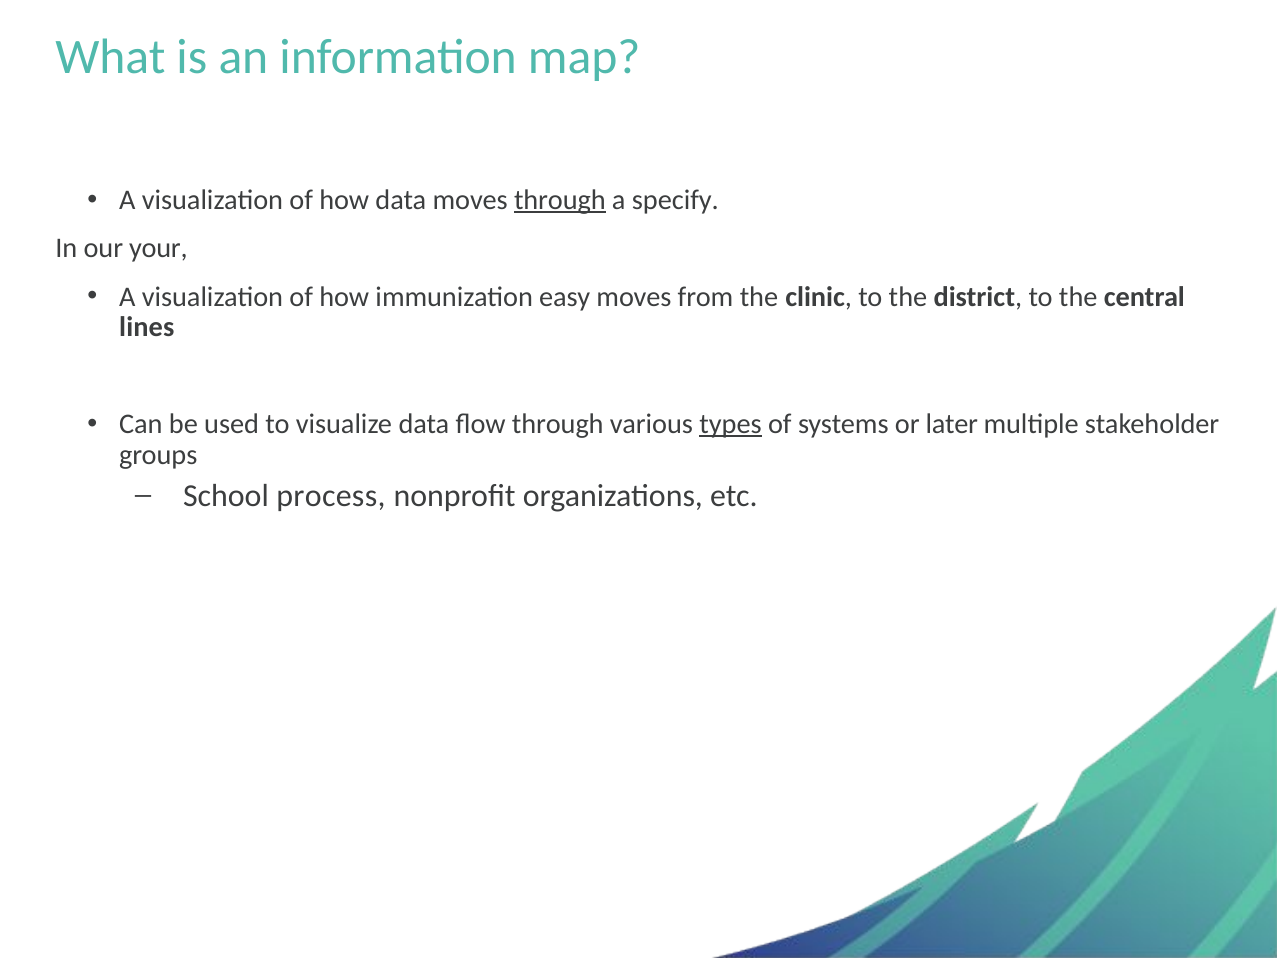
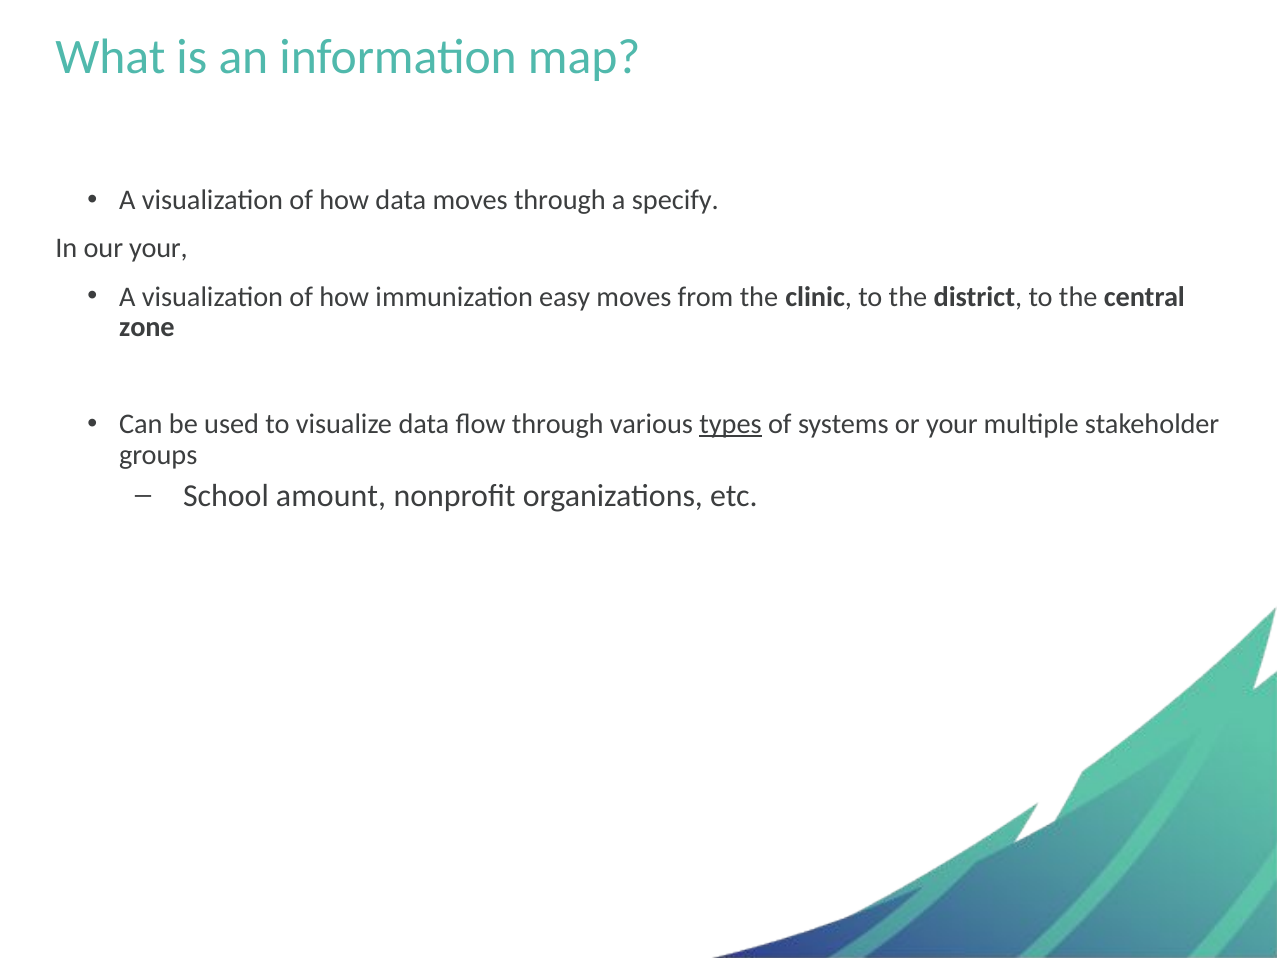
through at (560, 200) underline: present -> none
lines: lines -> zone
or later: later -> your
process: process -> amount
